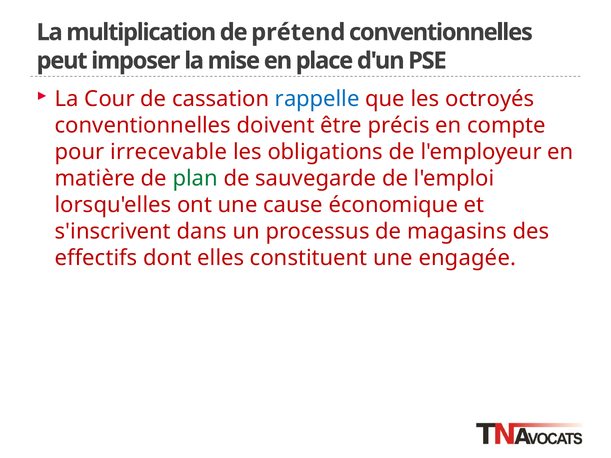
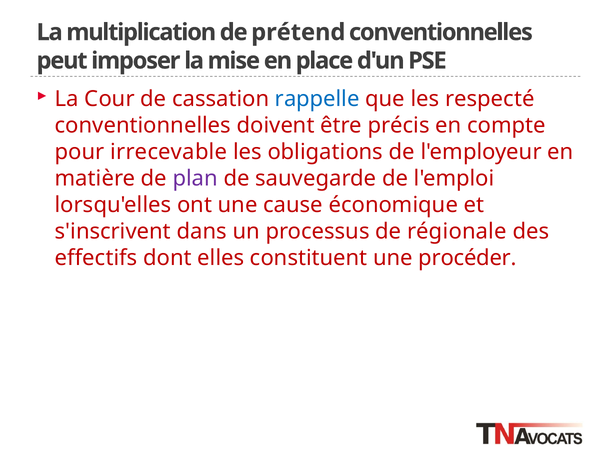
octroyés: octroyés -> respecté
plan colour: green -> purple
magasins: magasins -> régionale
engagée: engagée -> procéder
